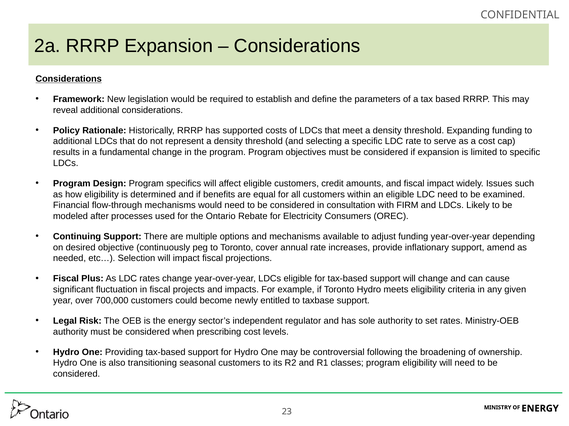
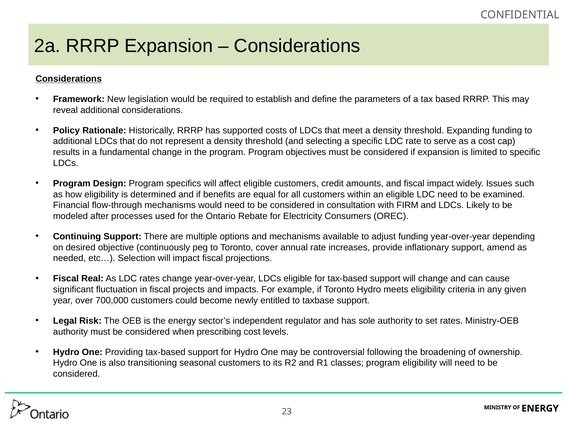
Plus: Plus -> Real
